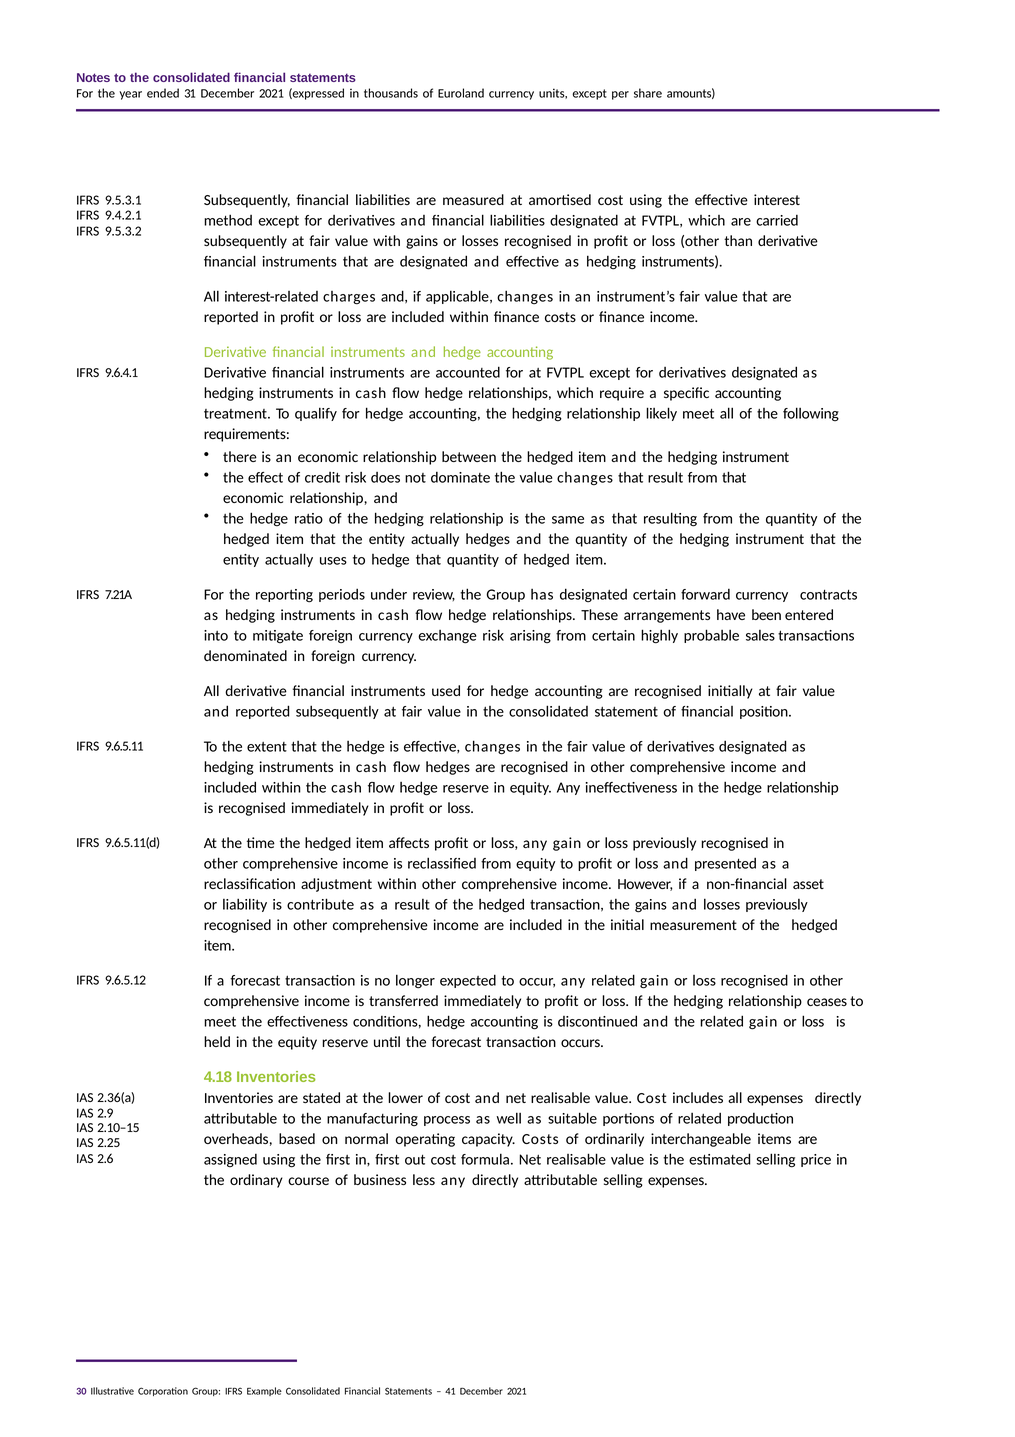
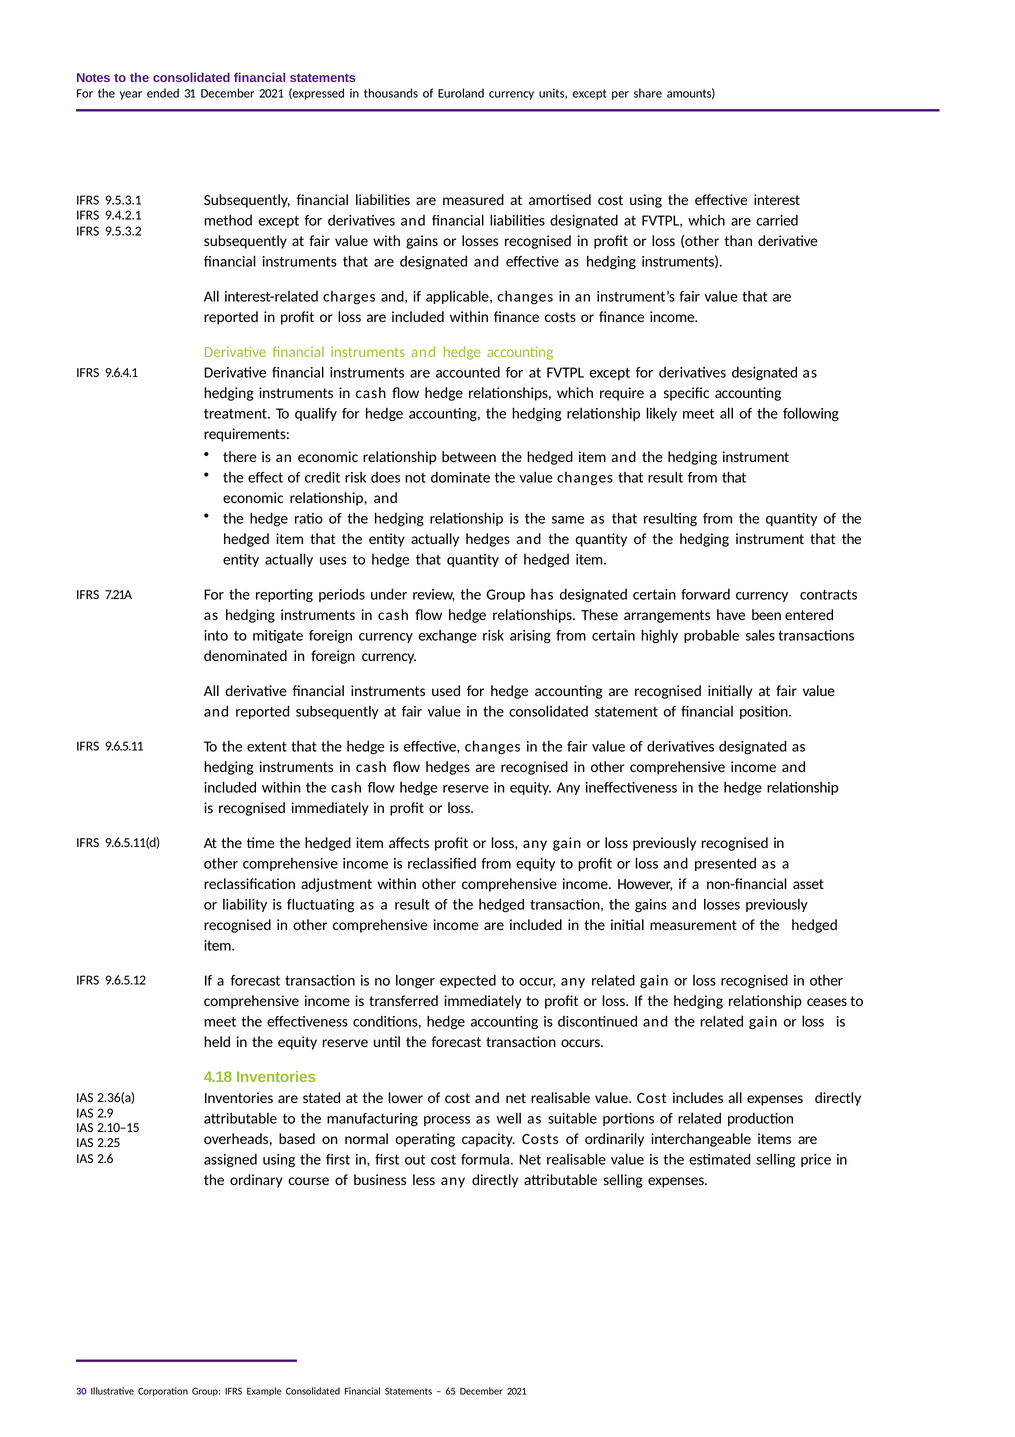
contribute: contribute -> fluctuating
41: 41 -> 65
